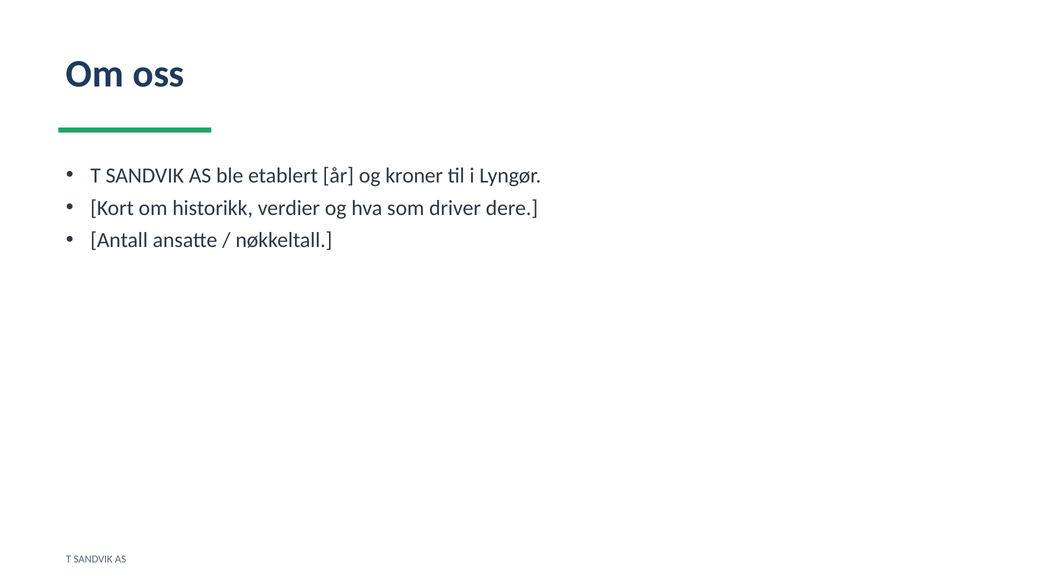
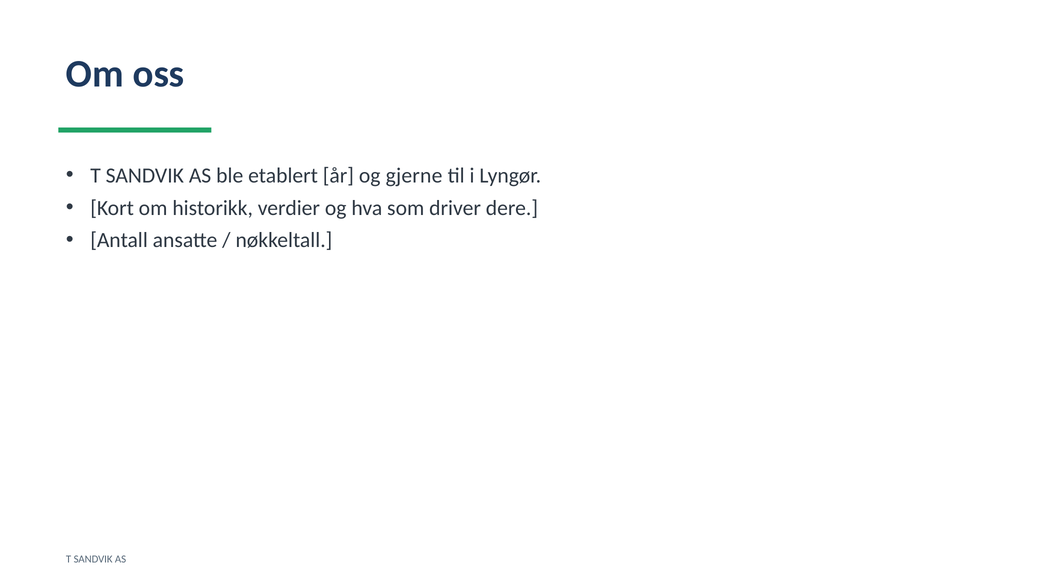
kroner: kroner -> gjerne
